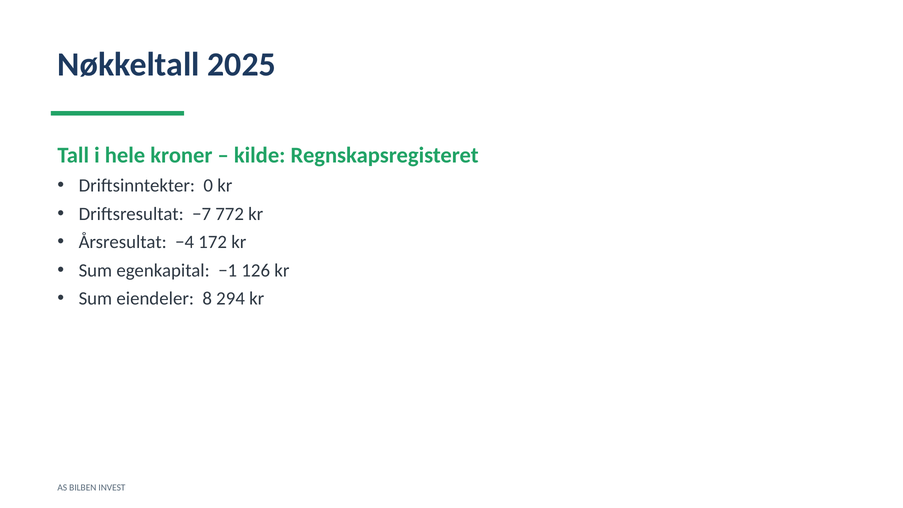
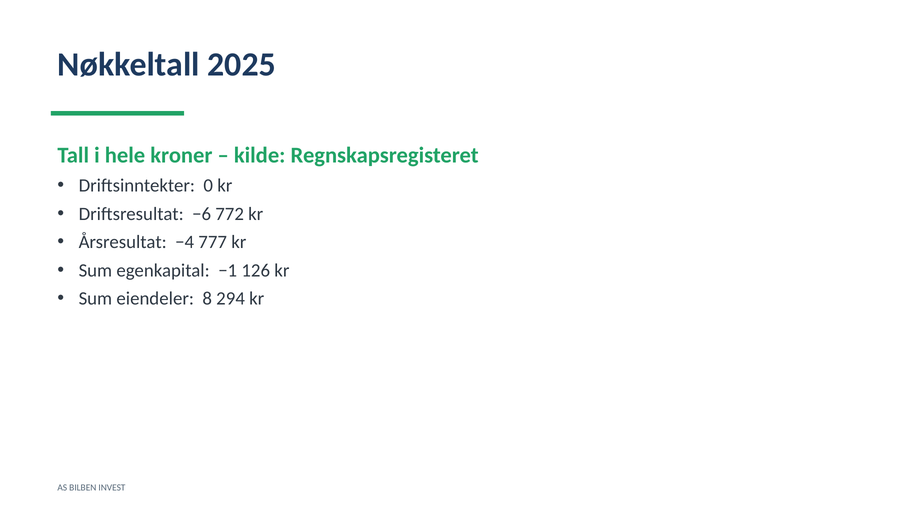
−7: −7 -> −6
172: 172 -> 777
